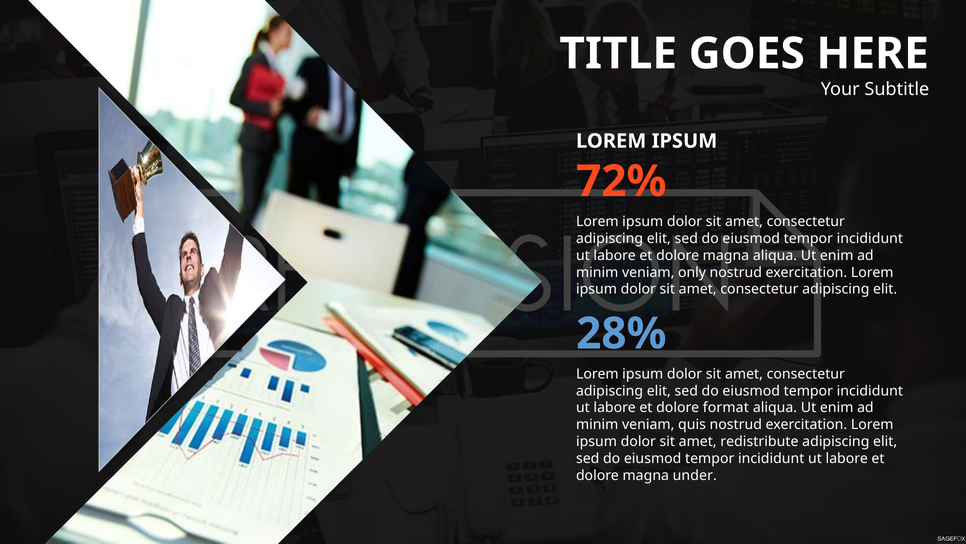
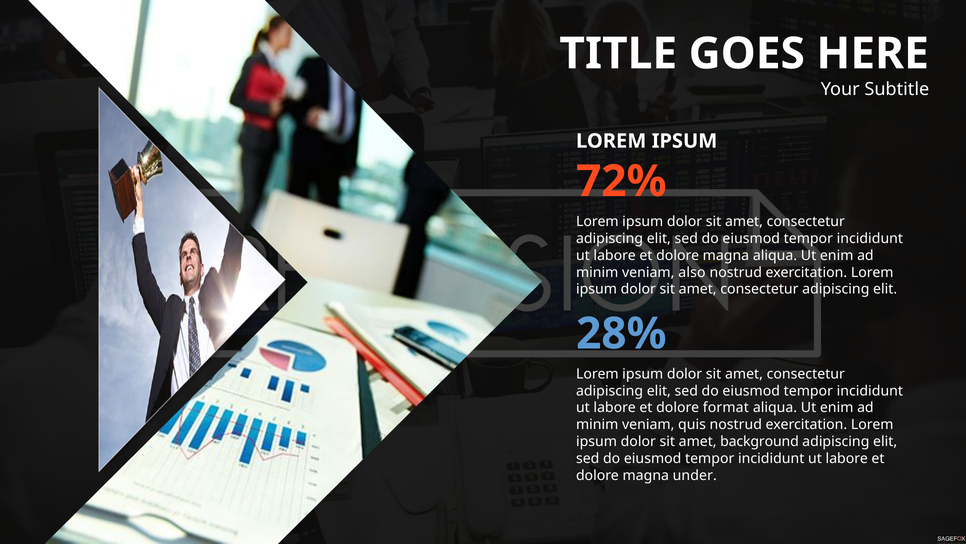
only: only -> also
redistribute: redistribute -> background
